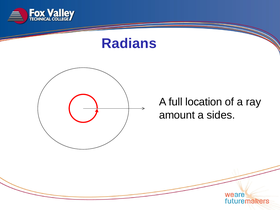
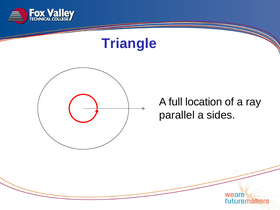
Radians: Radians -> Triangle
amount: amount -> parallel
